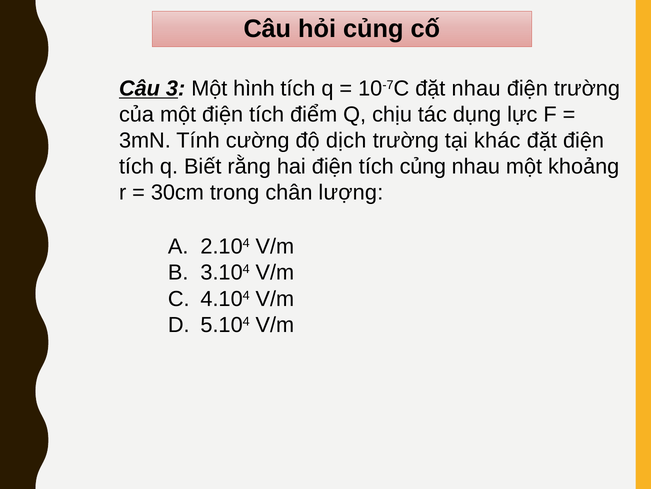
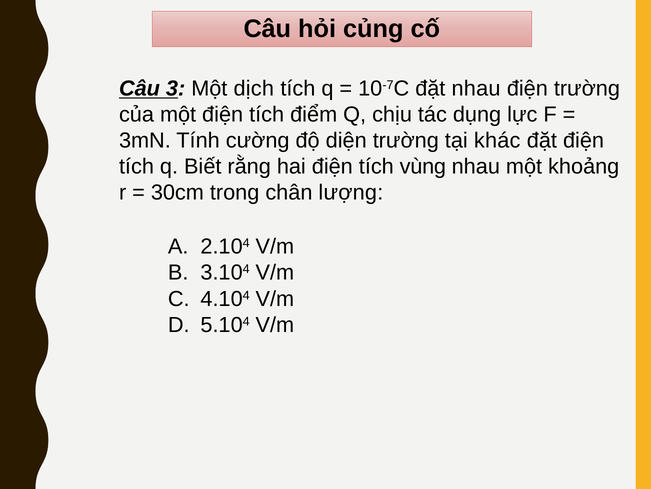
hình: hình -> dịch
dịch: dịch -> diện
tích củng: củng -> vùng
